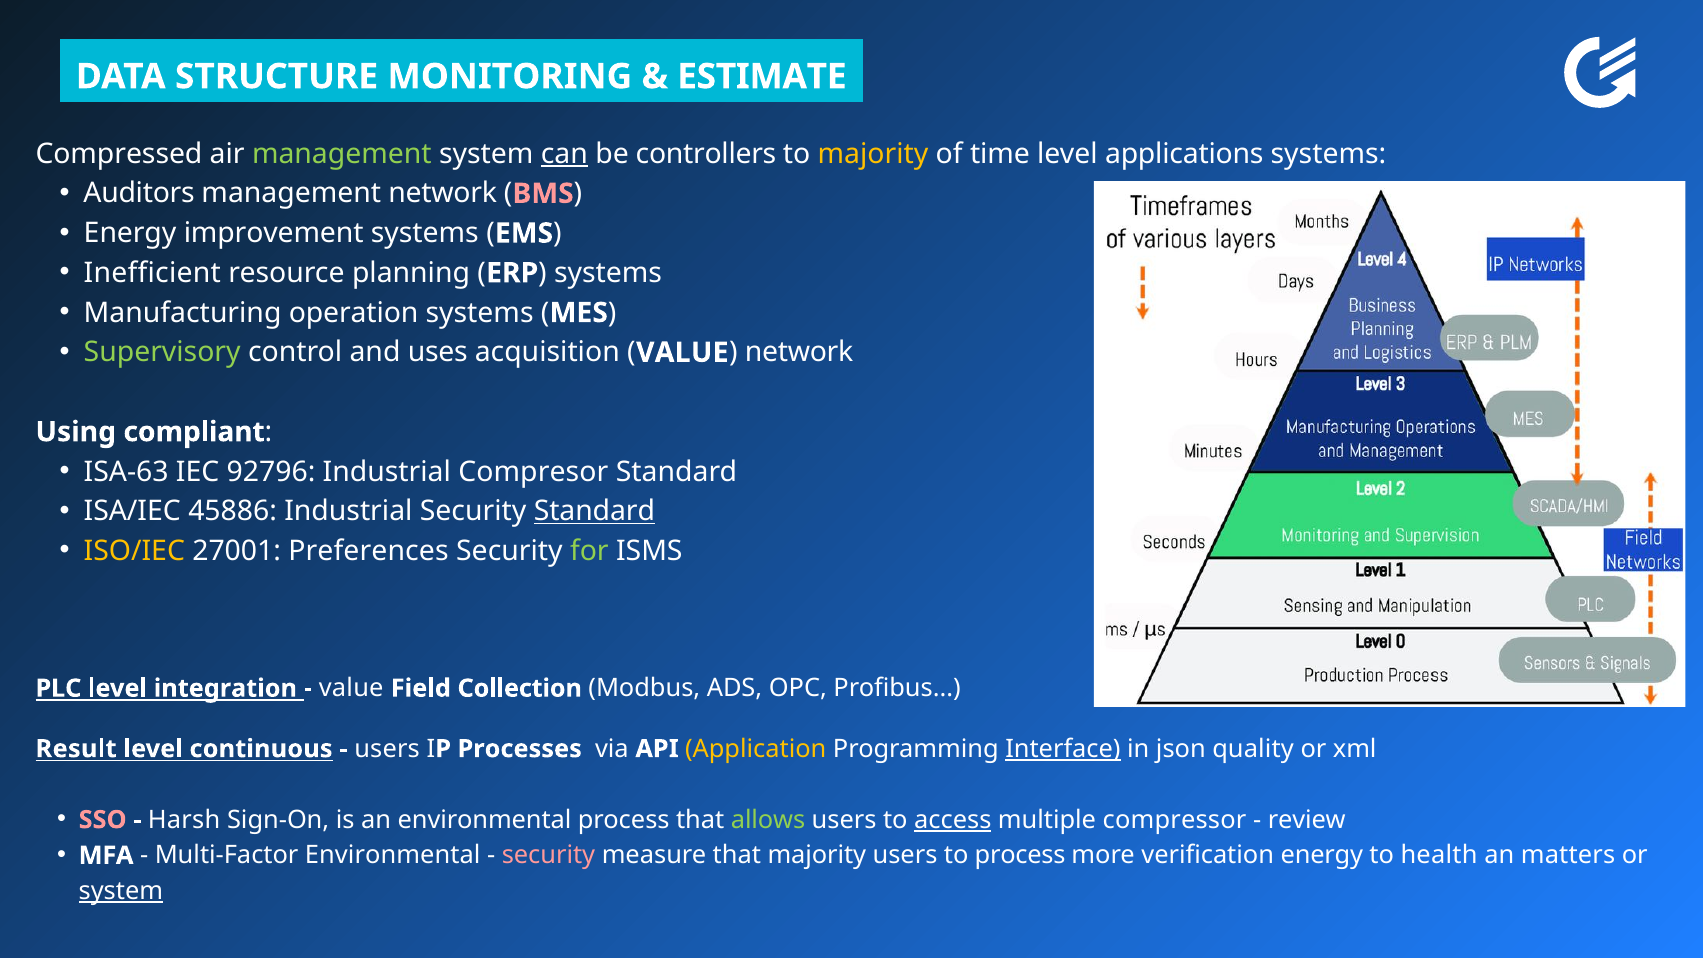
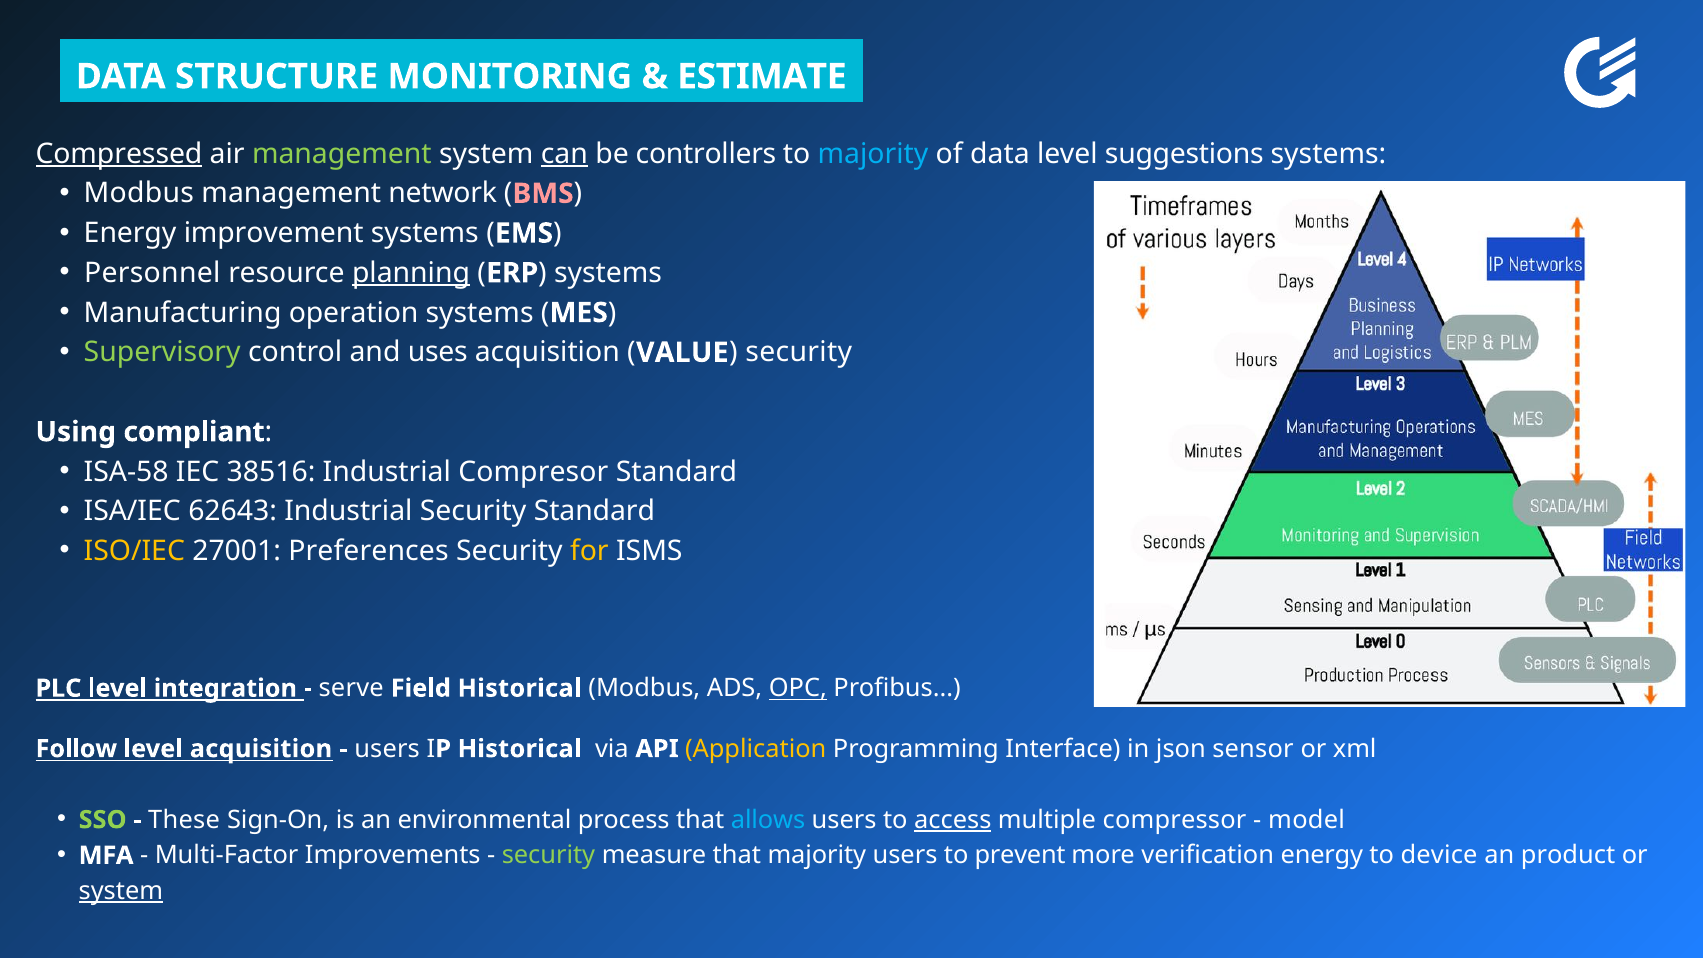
Compressed underline: none -> present
majority at (873, 154) colour: yellow -> light blue
of time: time -> data
applications: applications -> suggestions
Auditors at (139, 194): Auditors -> Modbus
Inefficient: Inefficient -> Personnel
planning underline: none -> present
network at (799, 352): network -> security
ISA-63: ISA-63 -> ISA-58
92796: 92796 -> 38516
45886: 45886 -> 62643
Standard at (594, 511) underline: present -> none
for colour: light green -> yellow
value at (351, 688): value -> serve
Field Collection: Collection -> Historical
OPC underline: none -> present
Result: Result -> Follow
level continuous: continuous -> acquisition
Processes at (520, 749): Processes -> Historical
Interface underline: present -> none
quality: quality -> sensor
SSO colour: pink -> light green
Harsh: Harsh -> These
allows colour: light green -> light blue
review: review -> model
Multi-Factor Environmental: Environmental -> Improvements
security at (548, 855) colour: pink -> light green
to process: process -> prevent
health: health -> device
matters: matters -> product
